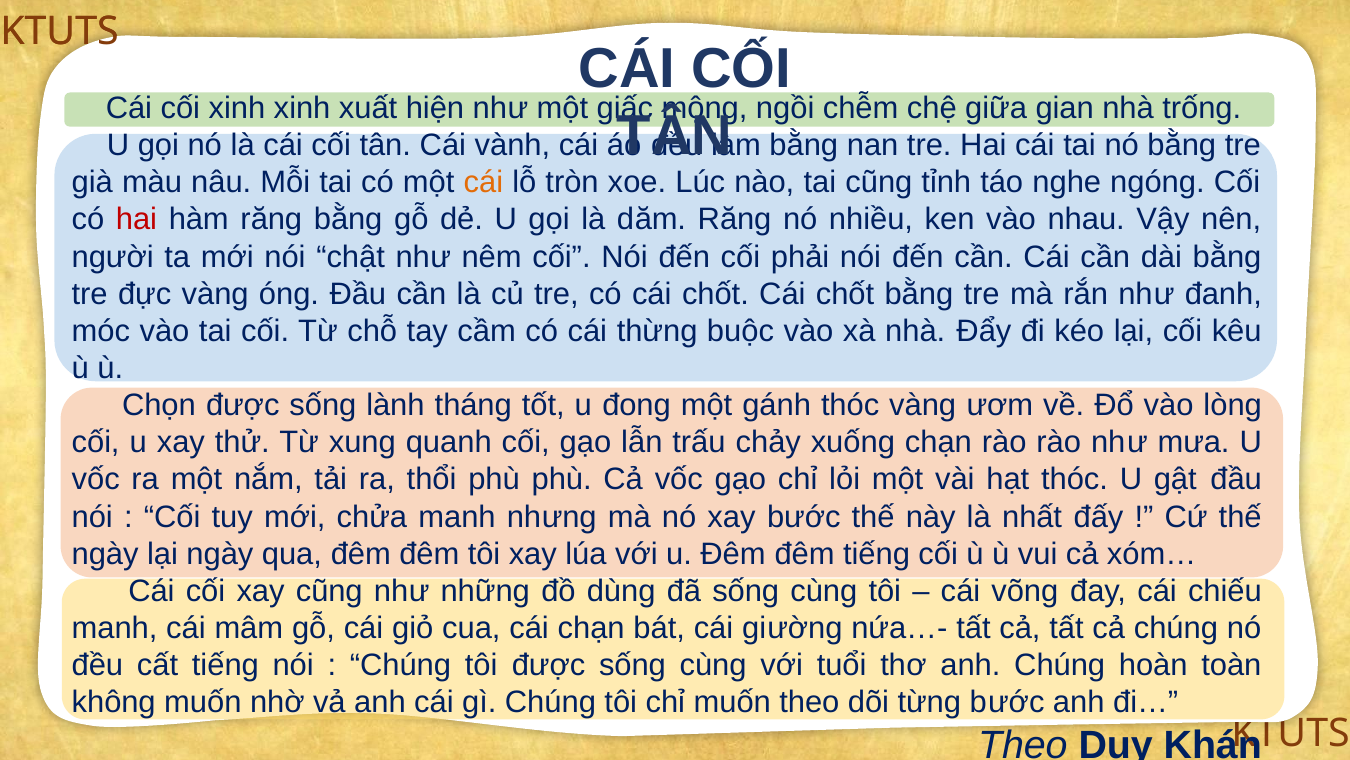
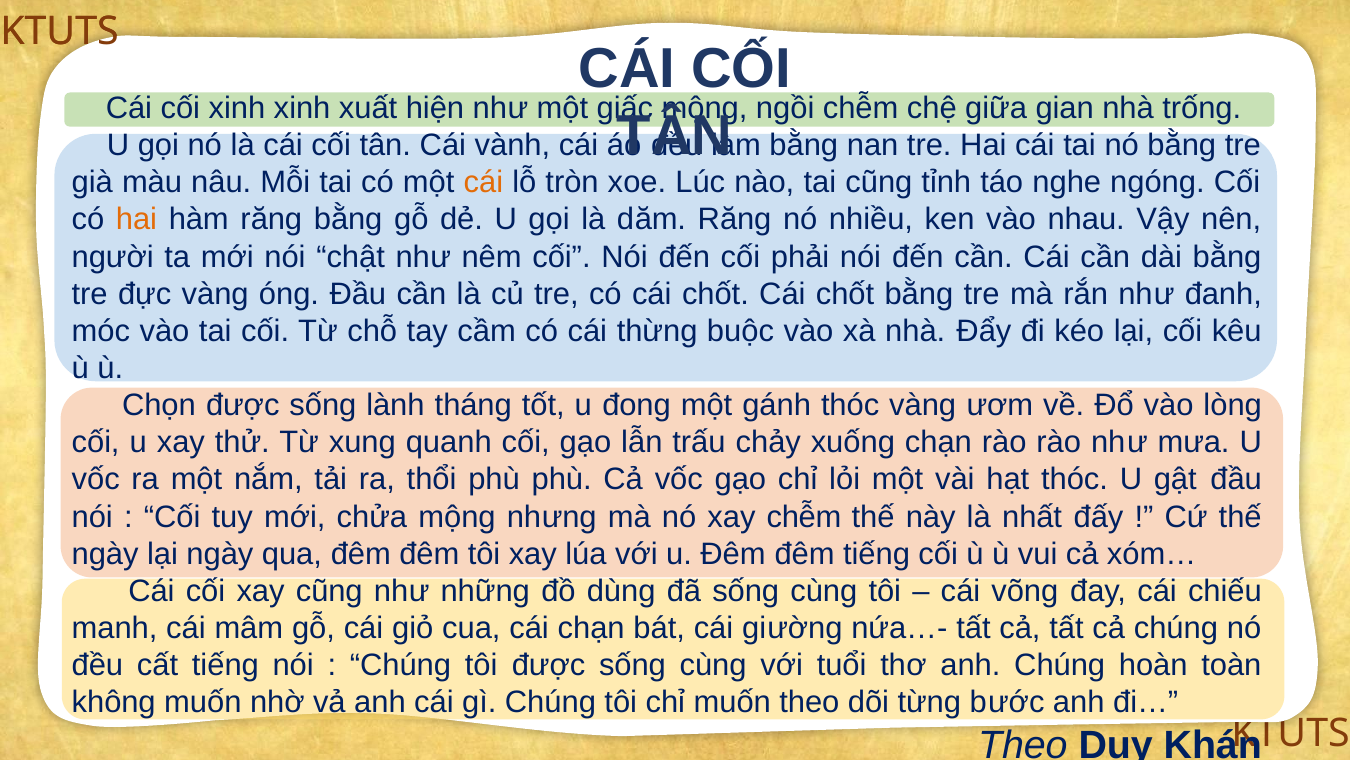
hai at (137, 219) colour: red -> orange
chửa manh: manh -> mộng
xay bước: bước -> chễm
